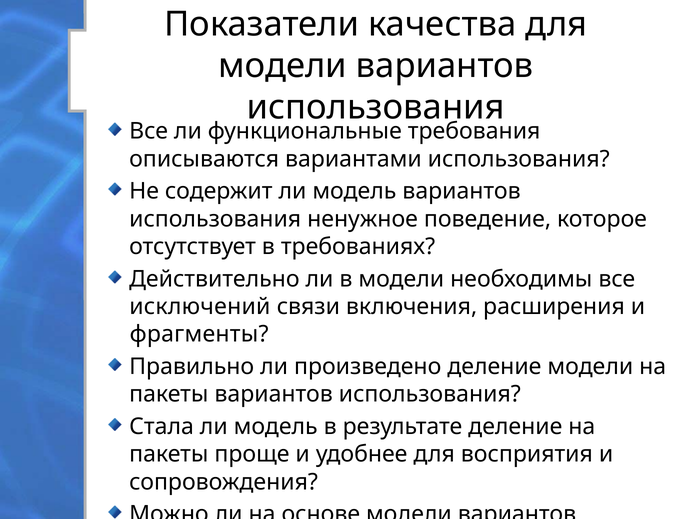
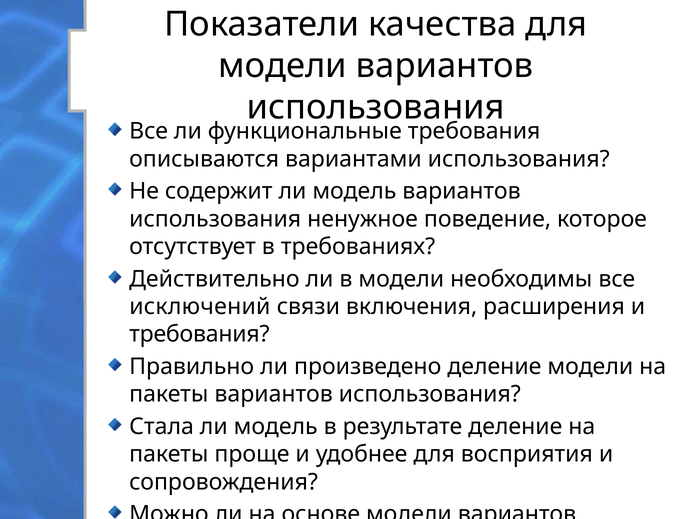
фрагменты at (199, 334): фрагменты -> требования
